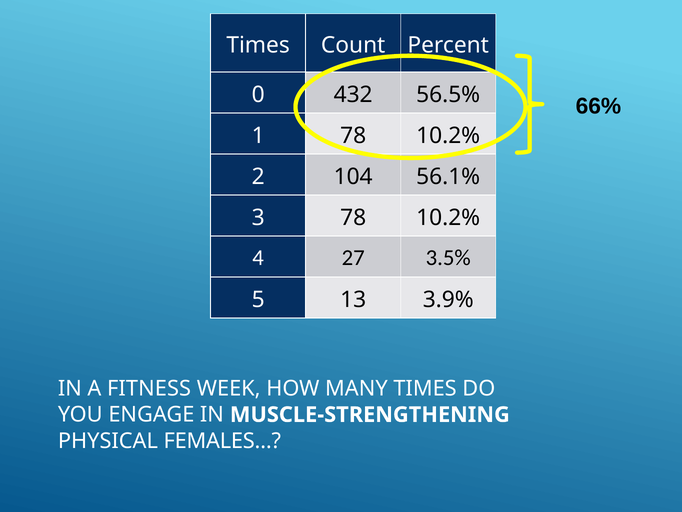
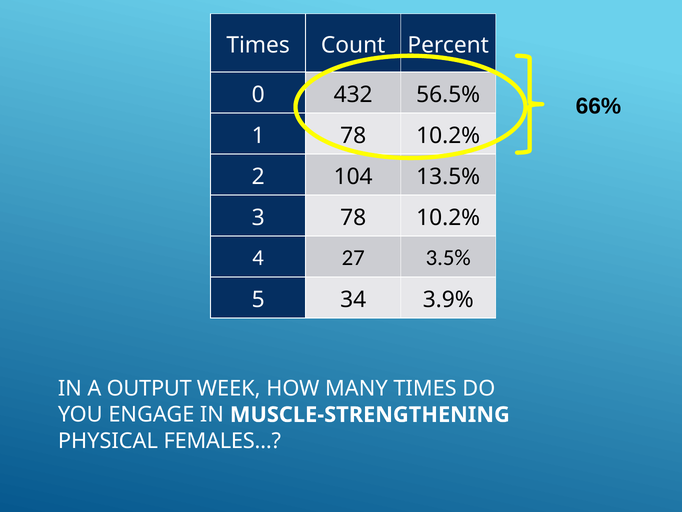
56.1%: 56.1% -> 13.5%
13: 13 -> 34
FITNESS: FITNESS -> OUTPUT
